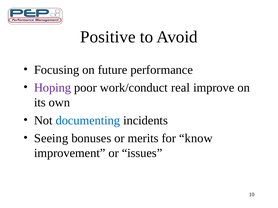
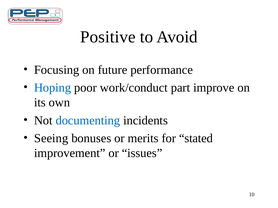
Hoping colour: purple -> blue
real: real -> part
know: know -> stated
